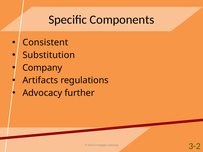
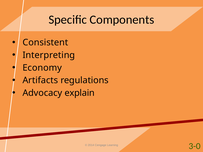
Substitution: Substitution -> Interpreting
Company: Company -> Economy
further: further -> explain
3-2: 3-2 -> 3-0
